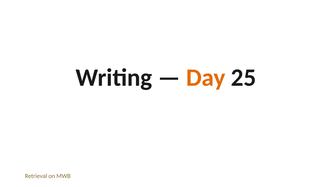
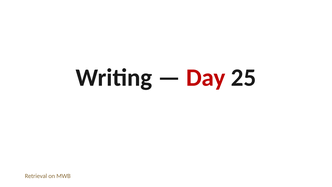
Day colour: orange -> red
